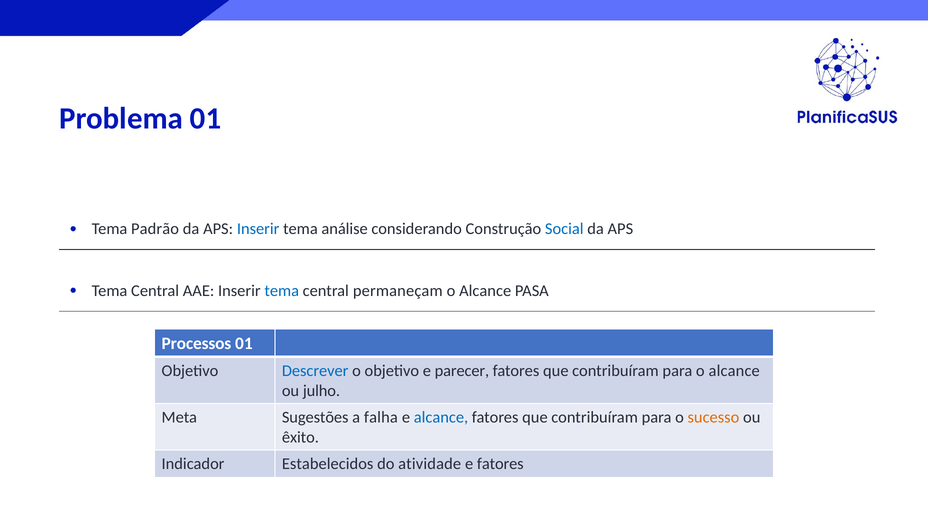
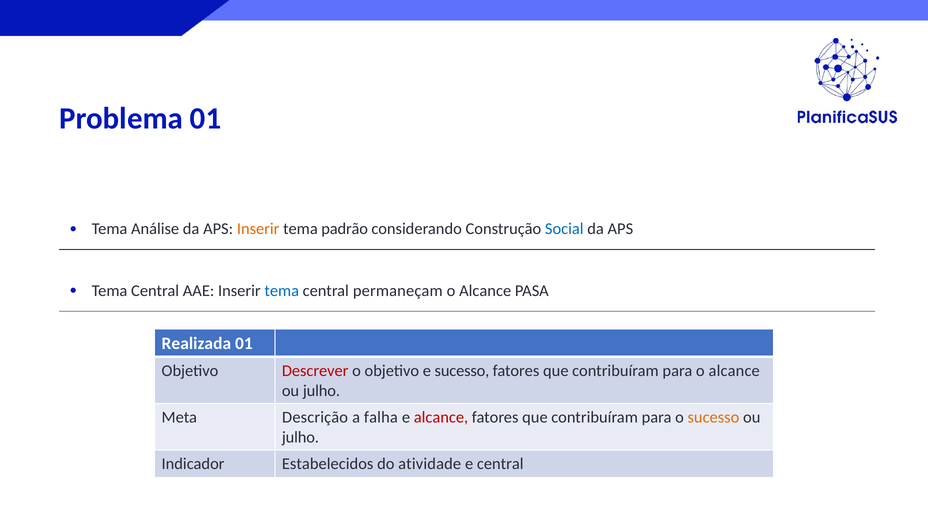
Padrão: Padrão -> Análise
Inserir at (258, 229) colour: blue -> orange
análise: análise -> padrão
Processos: Processos -> Realizada
Descrever colour: blue -> red
e parecer: parecer -> sucesso
Sugestões: Sugestões -> Descrição
alcance at (441, 417) colour: blue -> red
êxito at (300, 437): êxito -> julho
e fatores: fatores -> central
